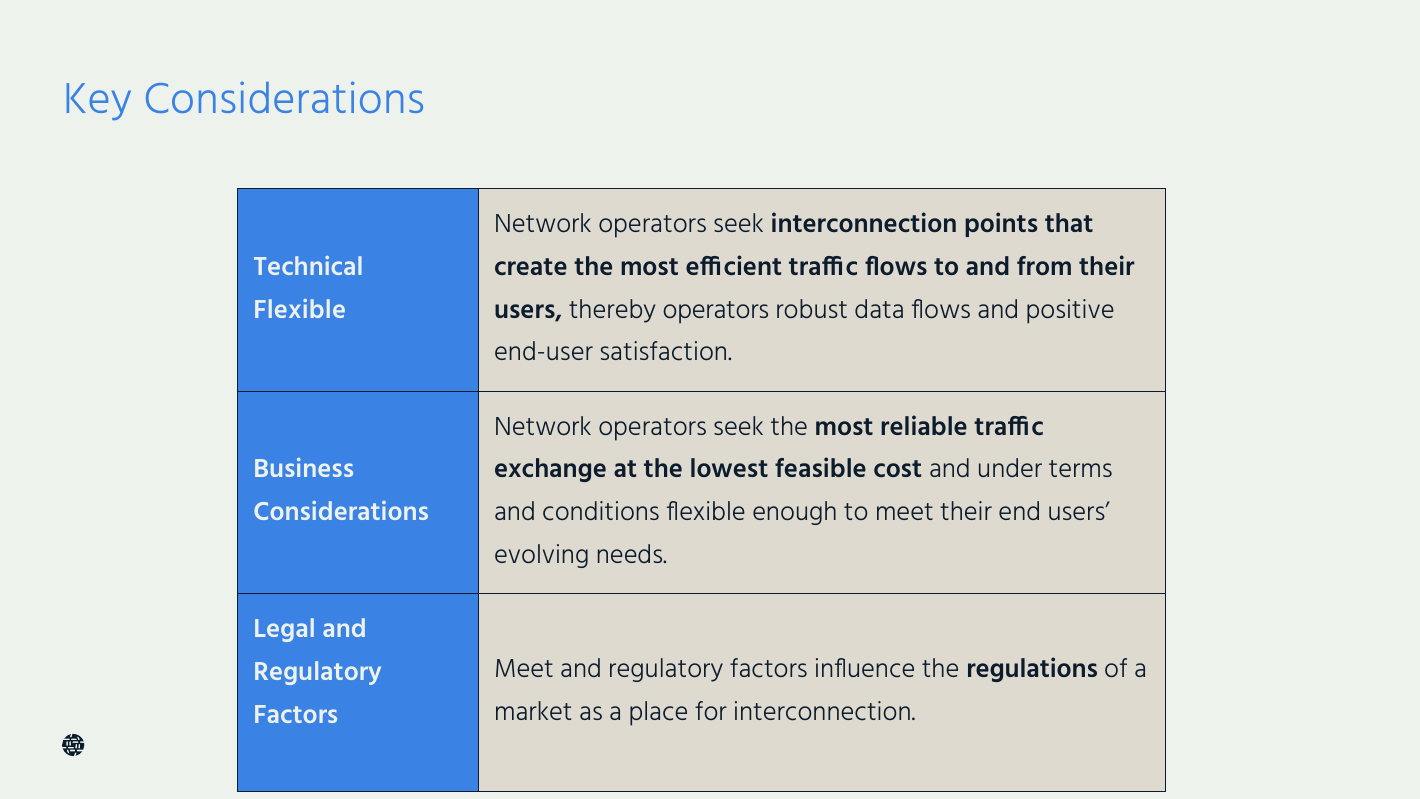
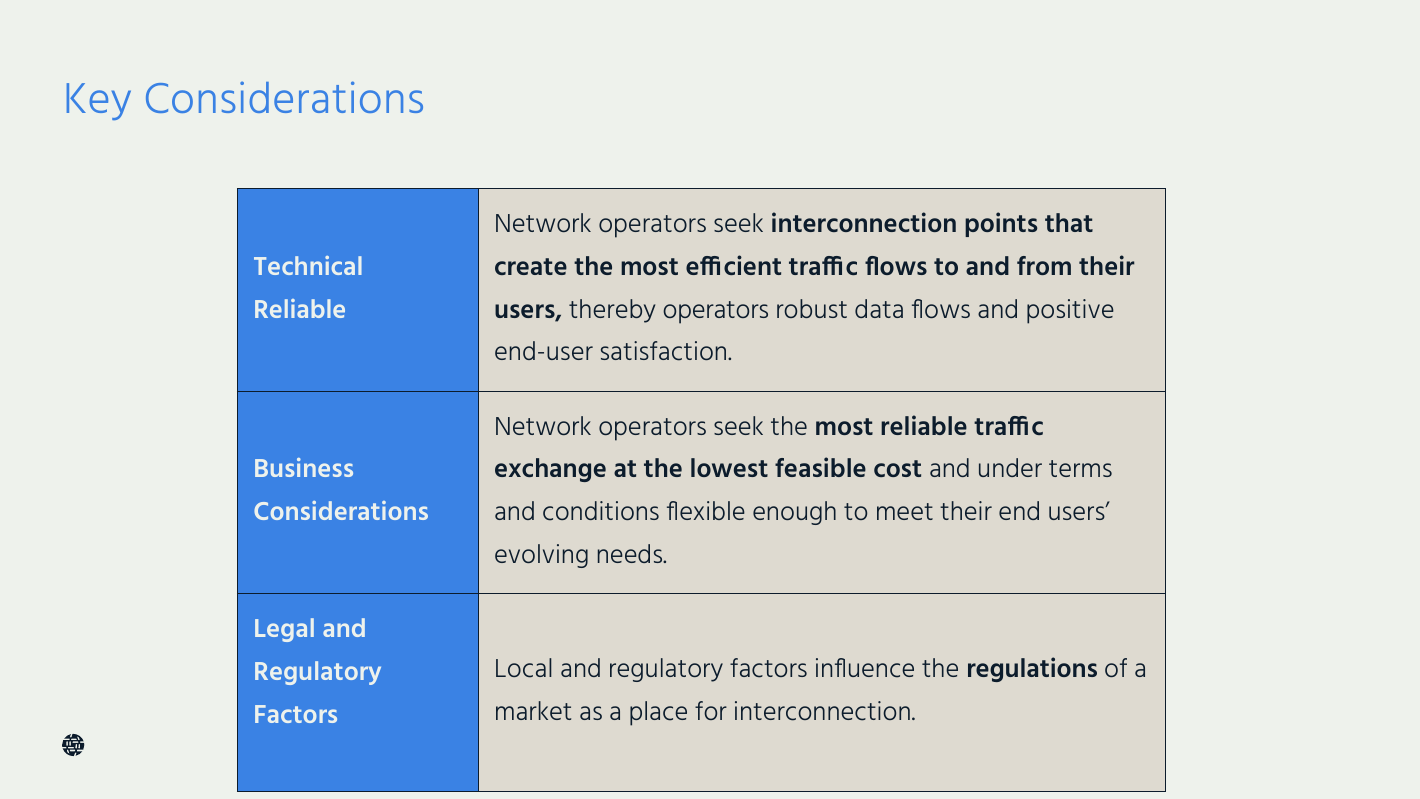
Flexible at (300, 309): Flexible -> Reliable
Meet at (524, 669): Meet -> Local
